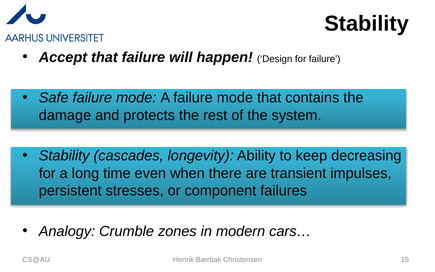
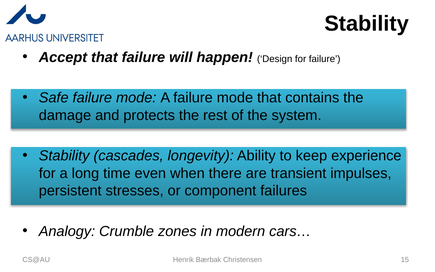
decreasing: decreasing -> experience
